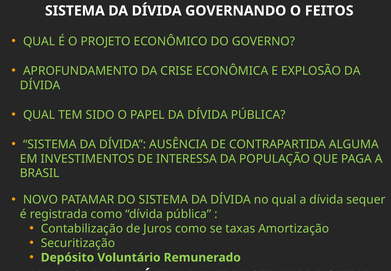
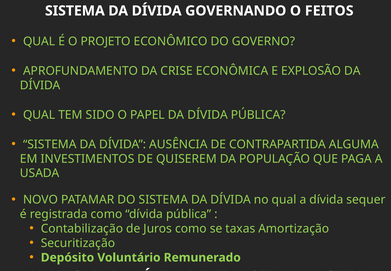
INTERESSA: INTERESSA -> QUISEREM
BRASIL: BRASIL -> USADA
